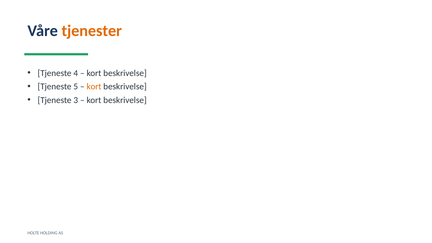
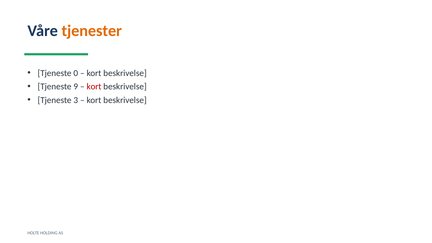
4: 4 -> 0
5: 5 -> 9
kort at (94, 87) colour: orange -> red
